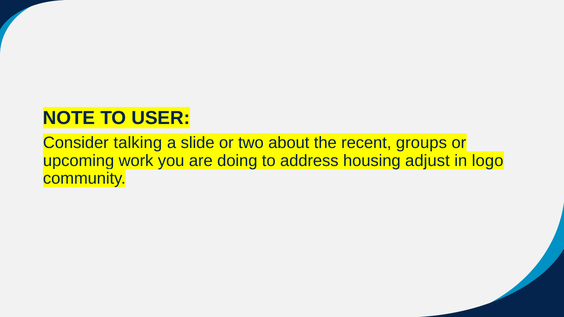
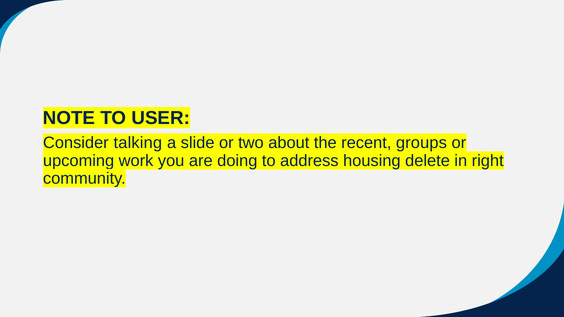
adjust: adjust -> delete
logo: logo -> right
